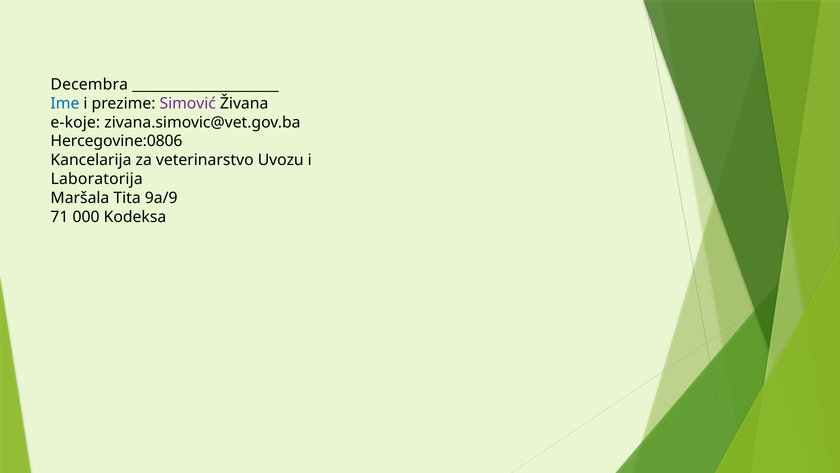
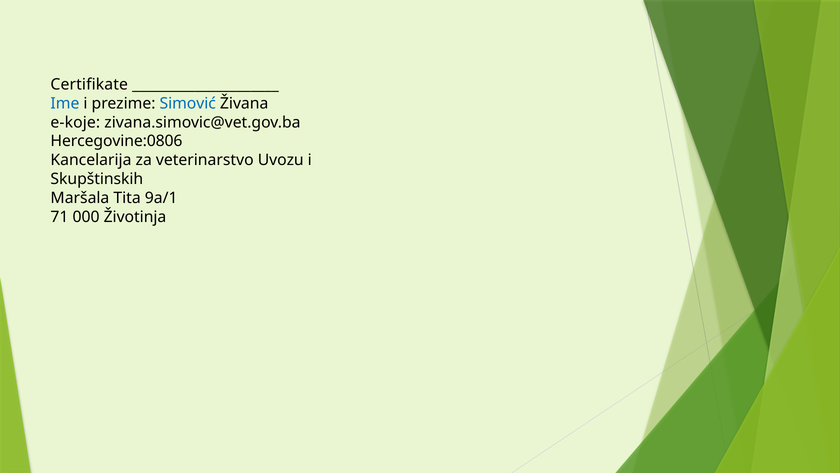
Decembra: Decembra -> Certifikate
Simović colour: purple -> blue
Laboratorija: Laboratorija -> Skupštinskih
9a/9: 9a/9 -> 9a/1
Kodeksa: Kodeksa -> Životinja
